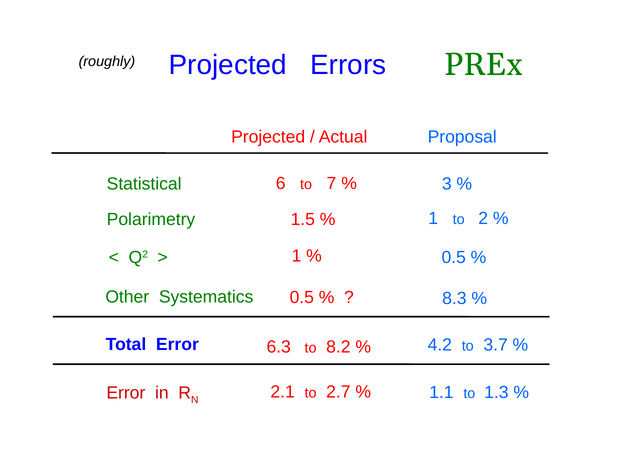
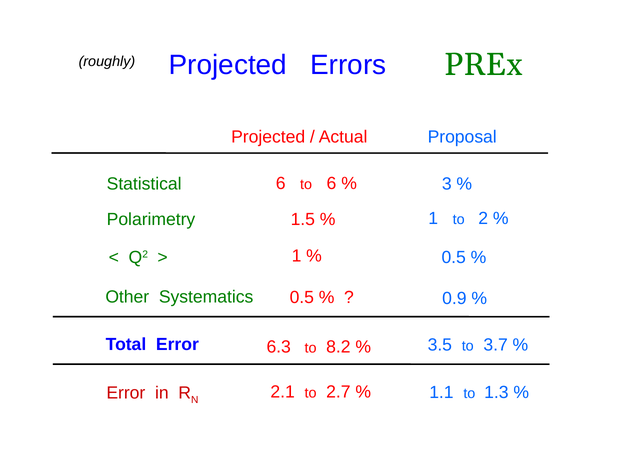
to 7: 7 -> 6
8.3: 8.3 -> 0.9
4.2: 4.2 -> 3.5
